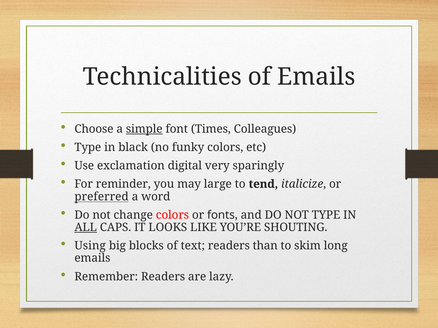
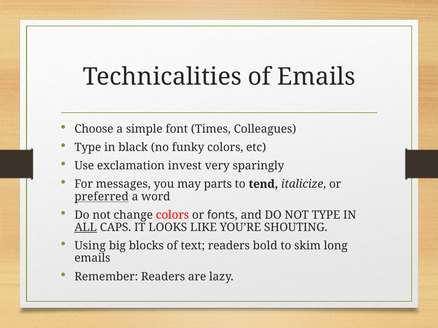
simple underline: present -> none
digital: digital -> invest
reminder: reminder -> messages
large: large -> parts
than: than -> bold
